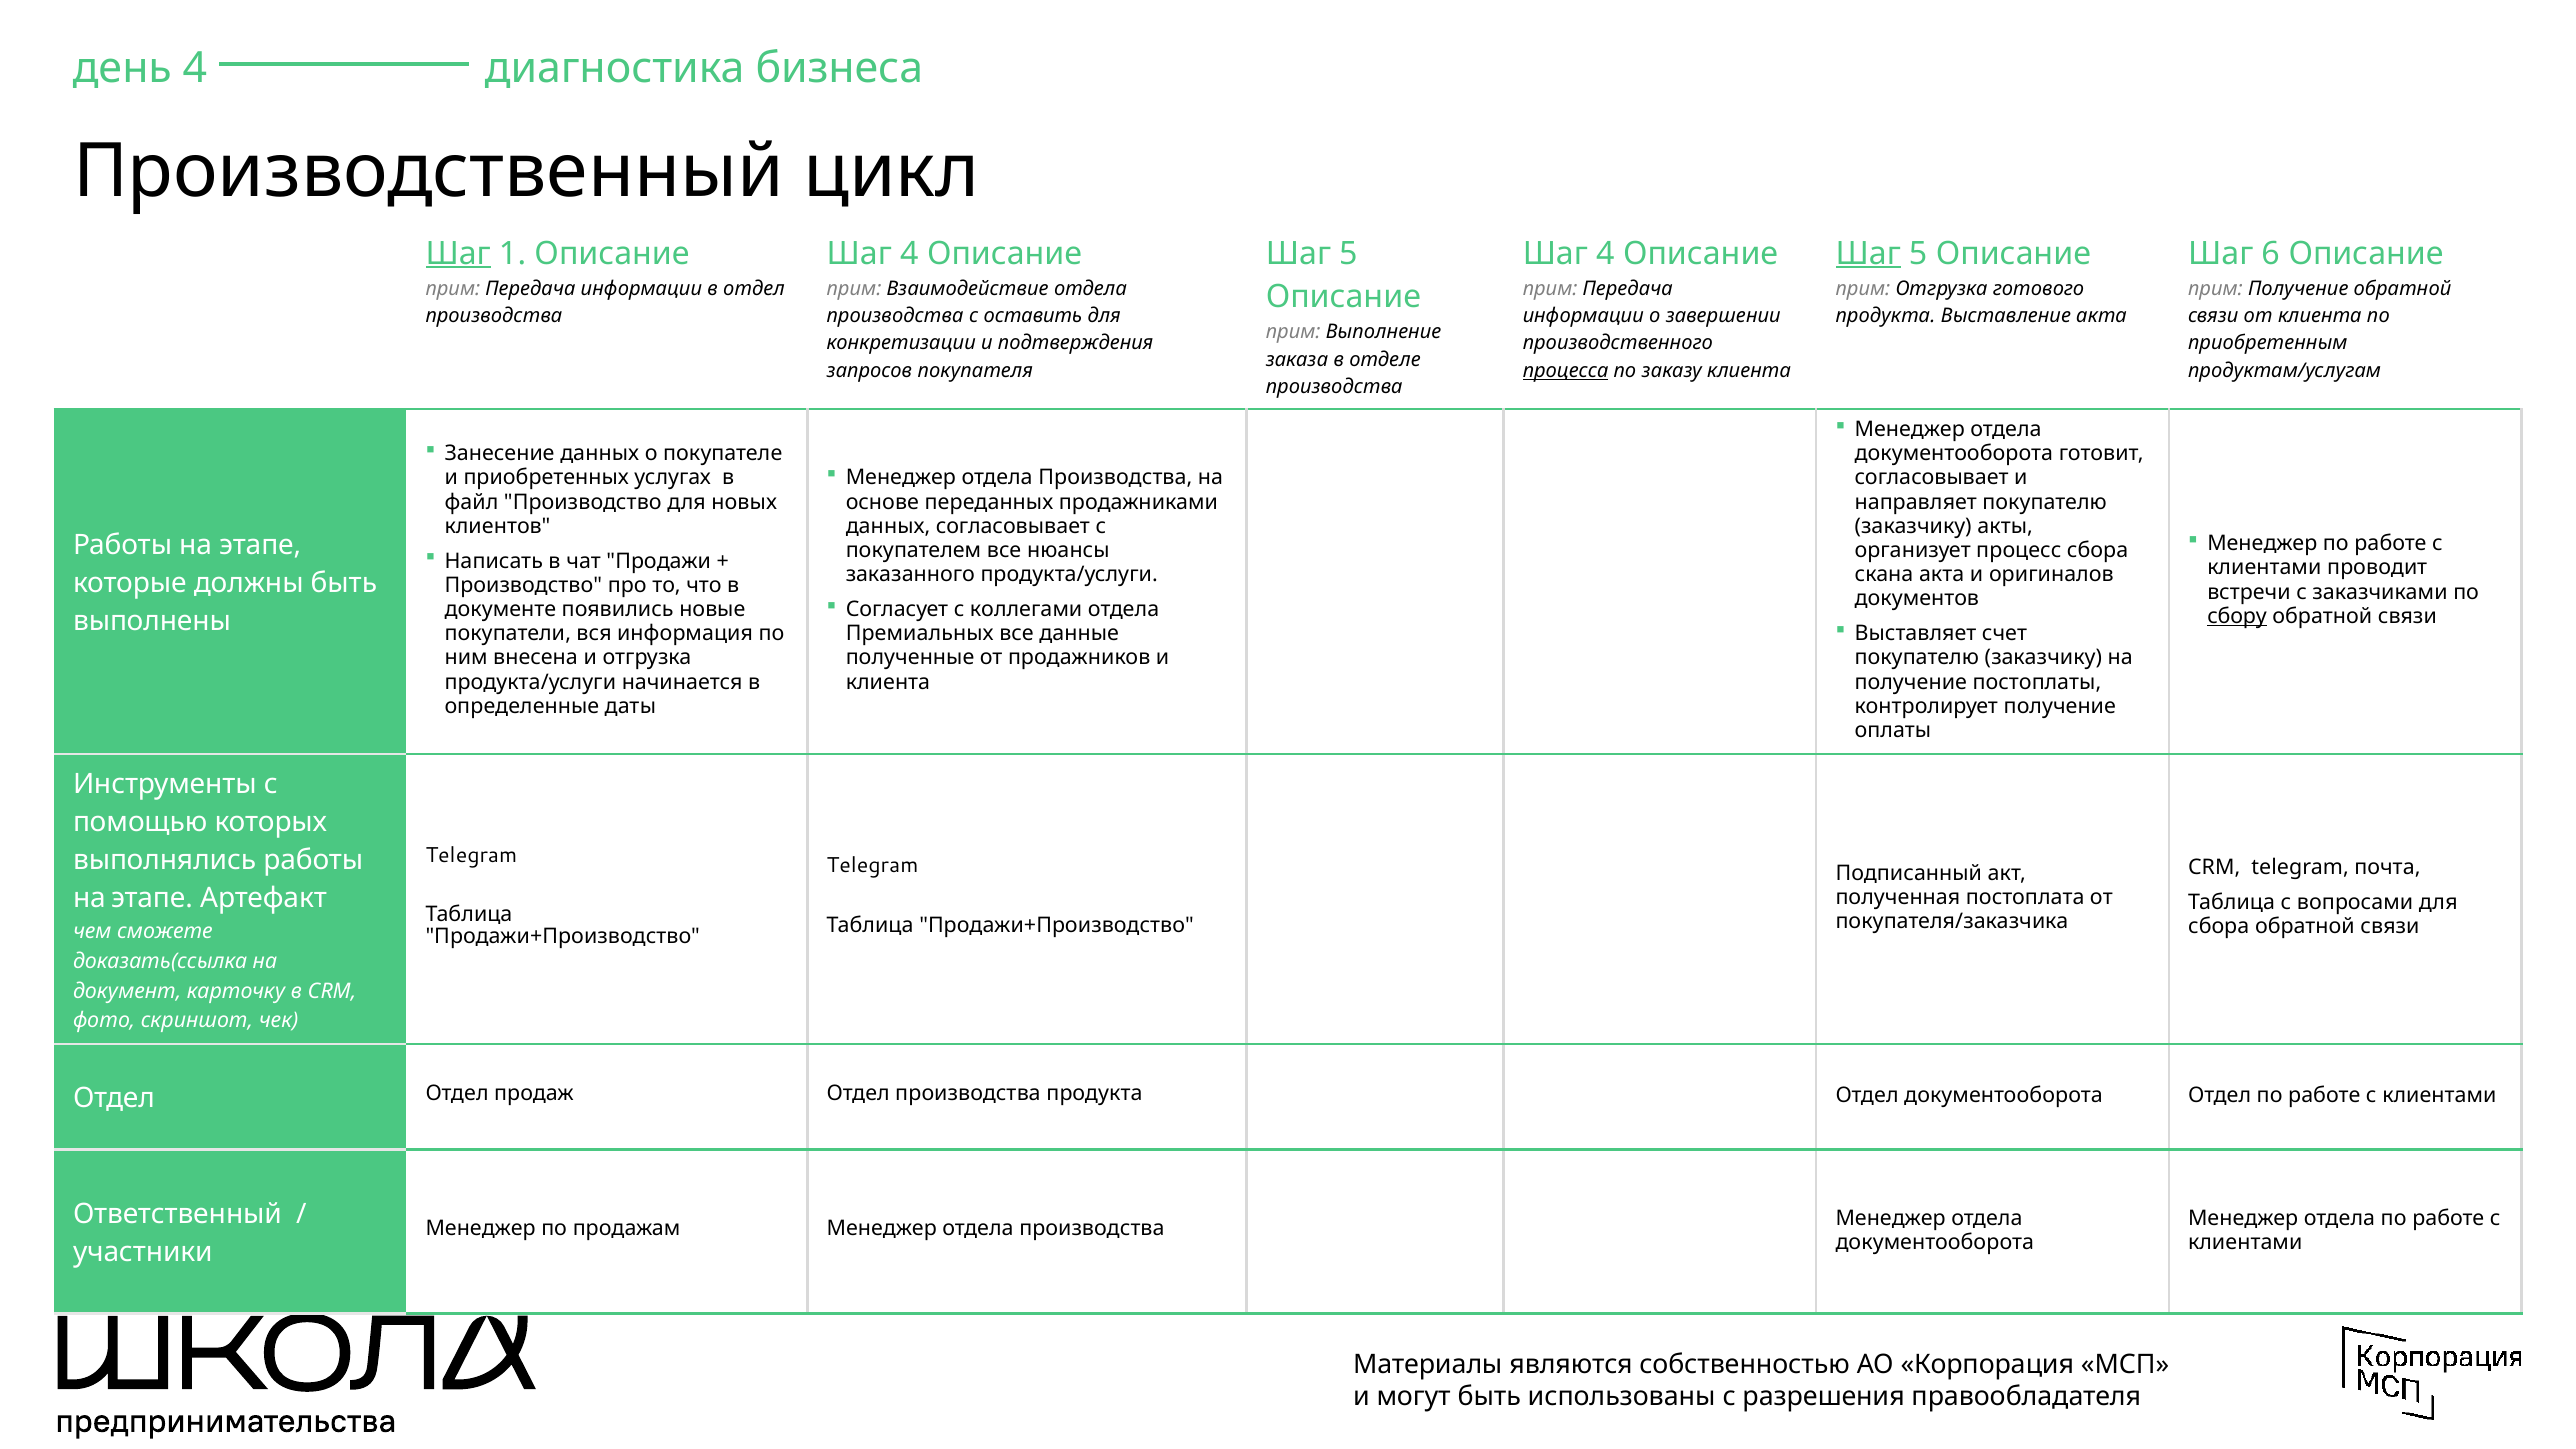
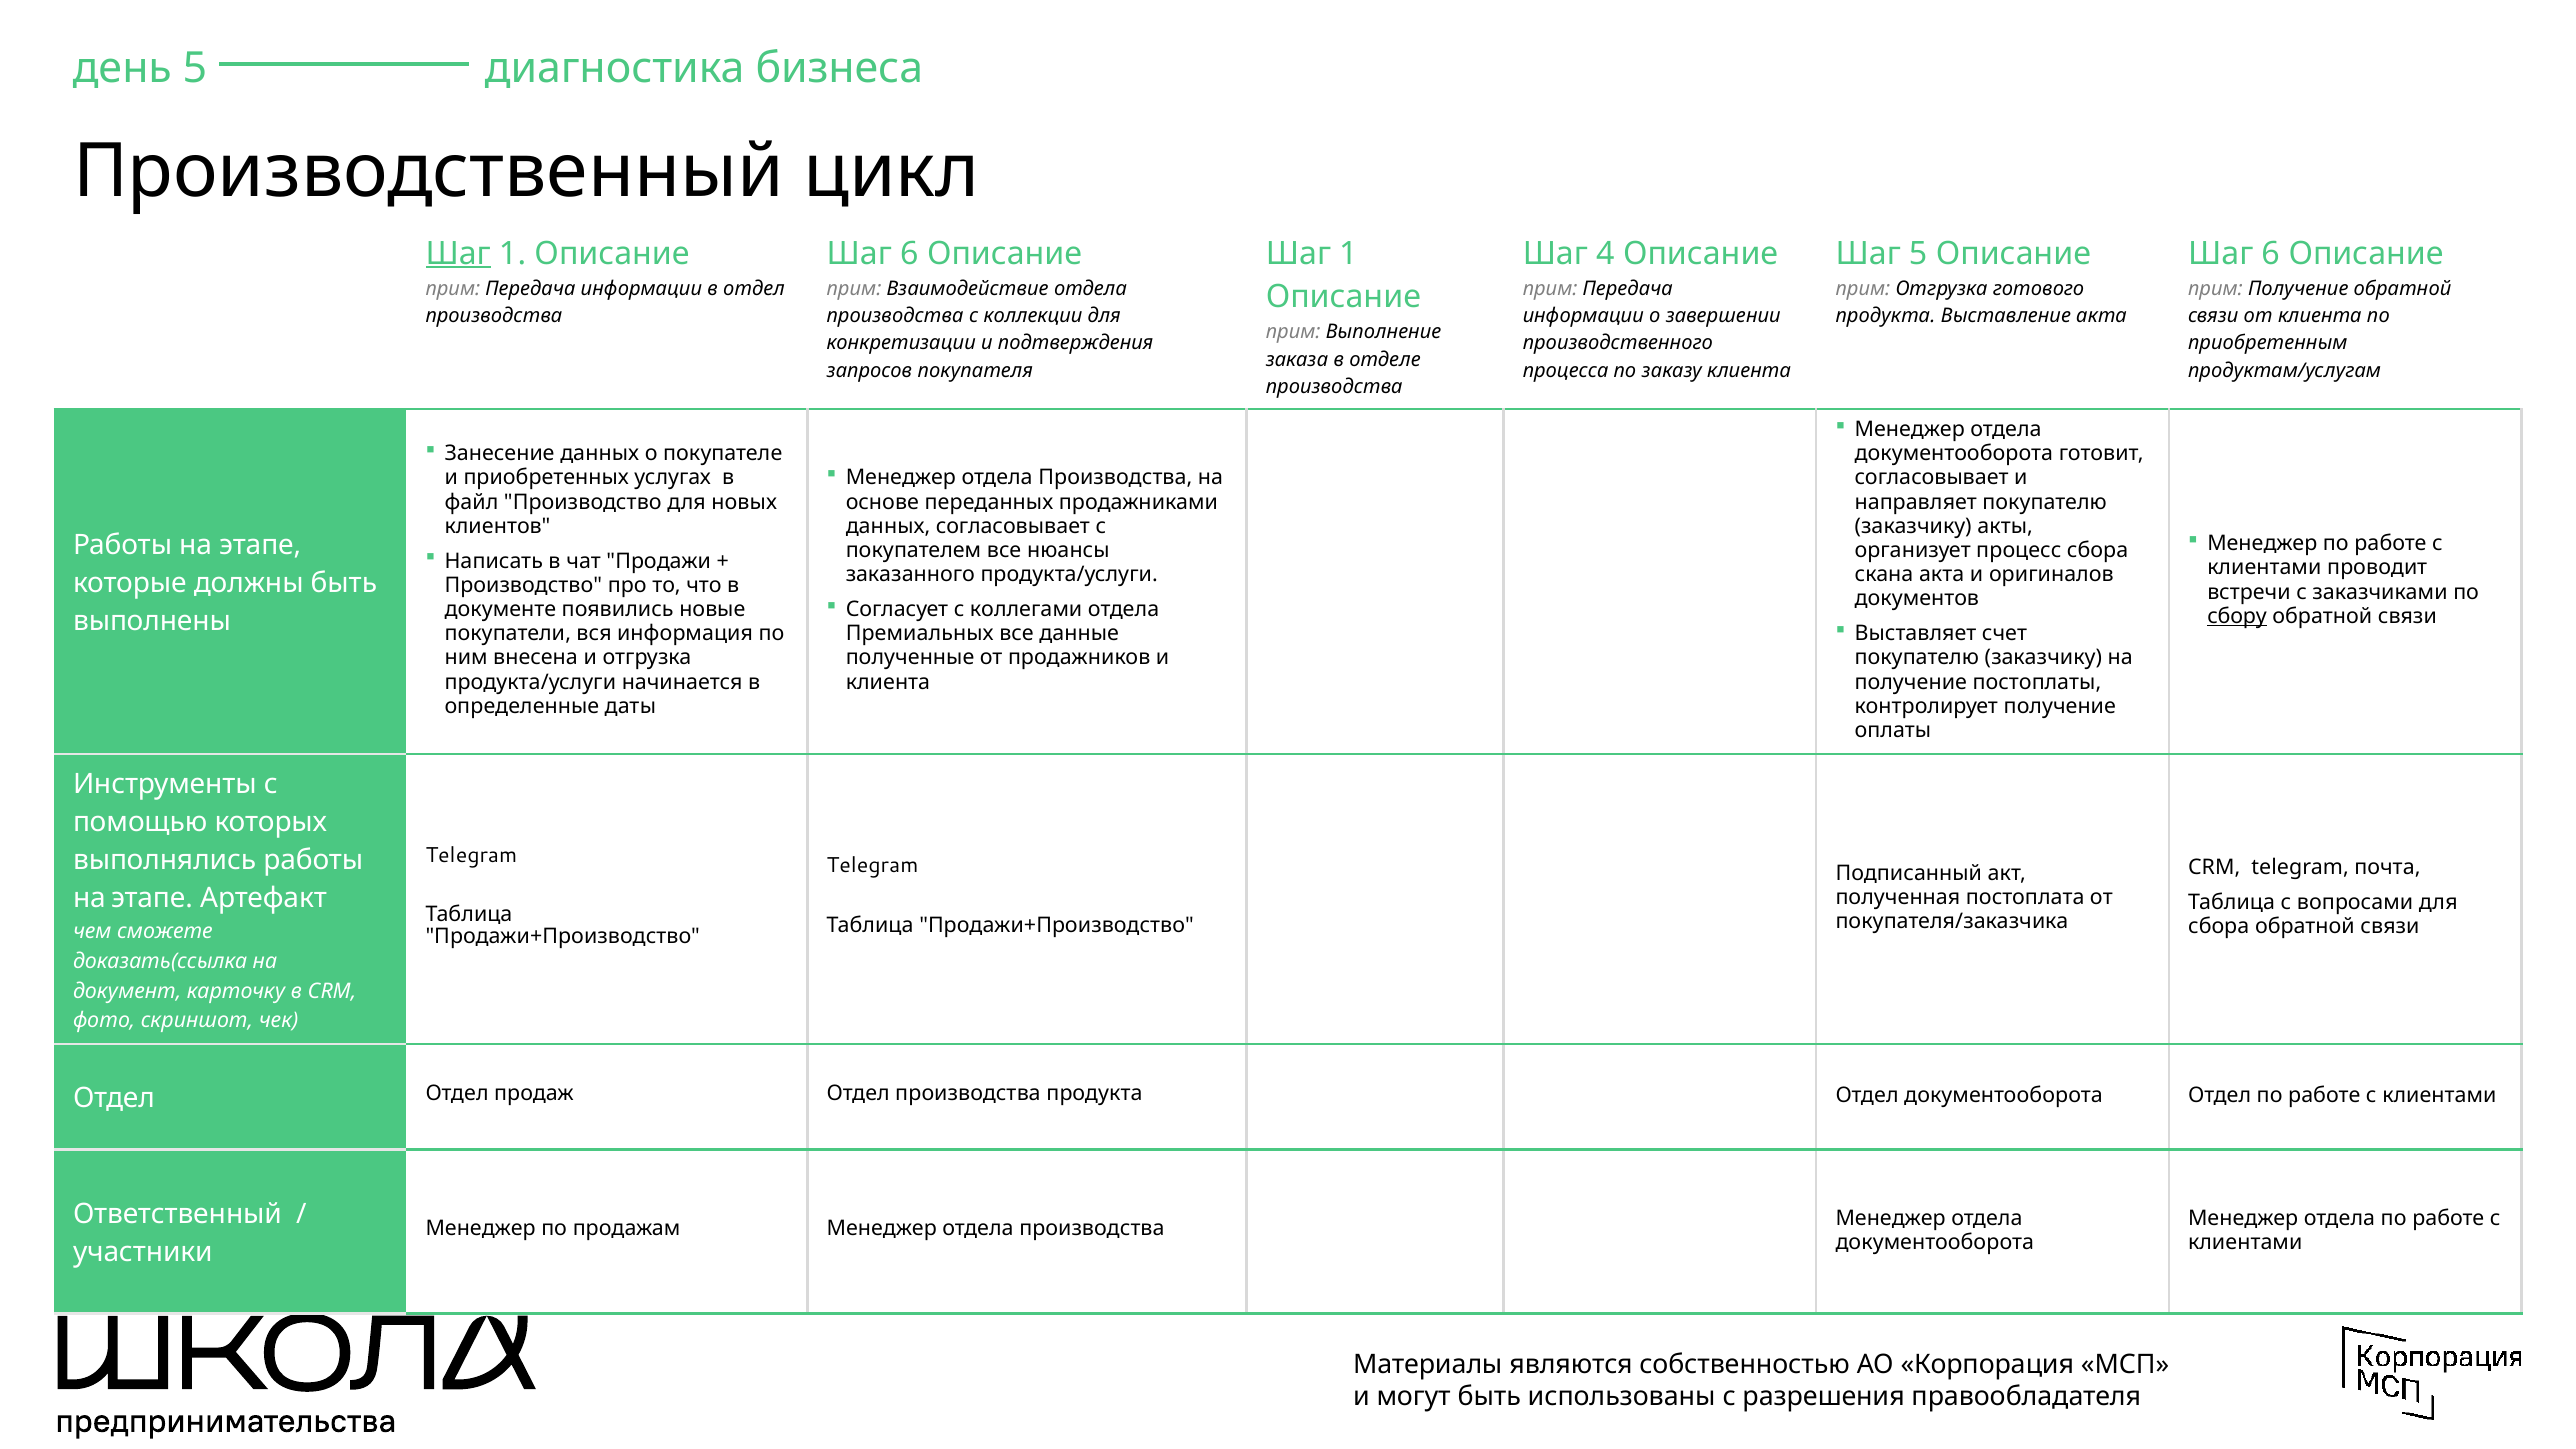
день 4: 4 -> 5
4 at (909, 253): 4 -> 6
5 at (1348, 253): 5 -> 1
Шаг at (1868, 253) underline: present -> none
оставить: оставить -> коллекции
процесса underline: present -> none
